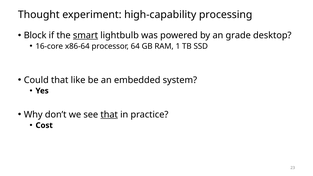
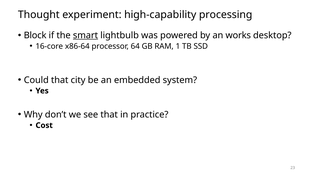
grade: grade -> works
like: like -> city
that at (109, 115) underline: present -> none
